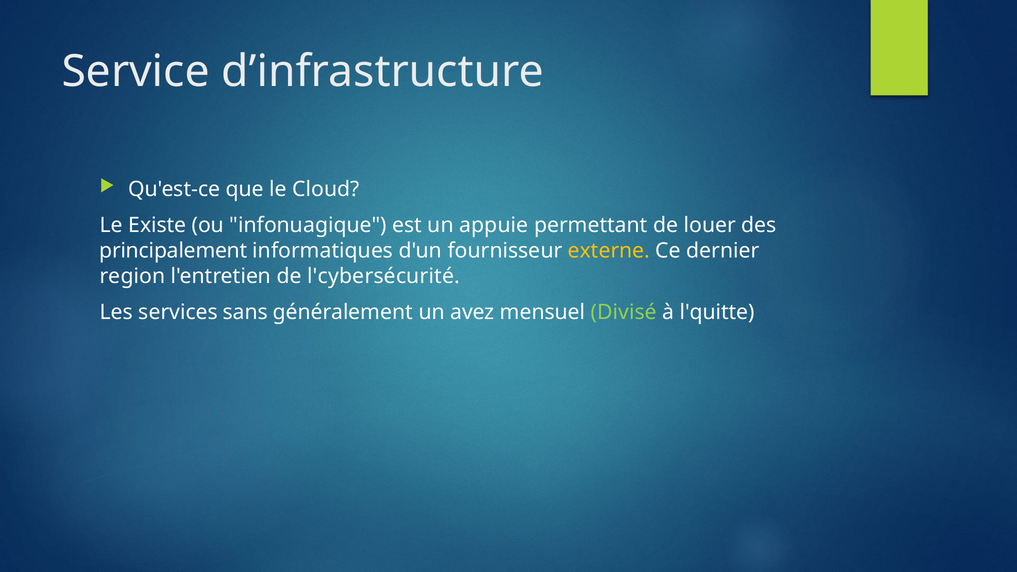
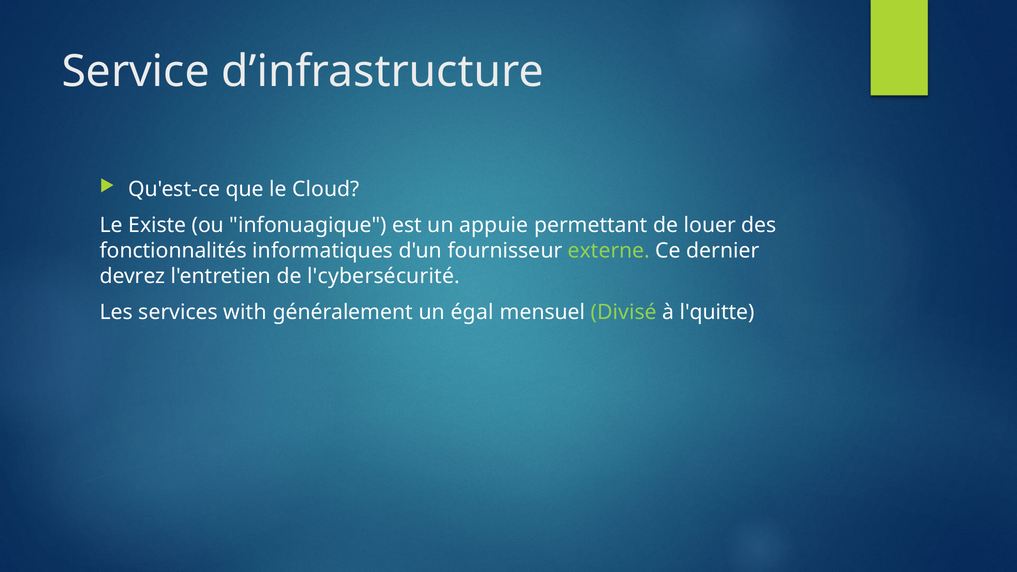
principalement: principalement -> fonctionnalités
externe colour: yellow -> light green
region: region -> devrez
sans: sans -> with
avez: avez -> égal
